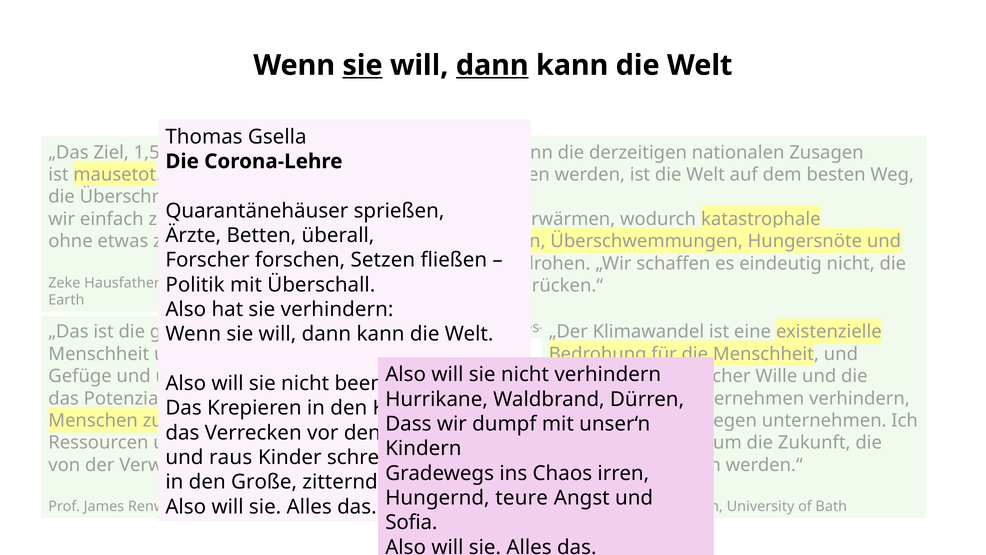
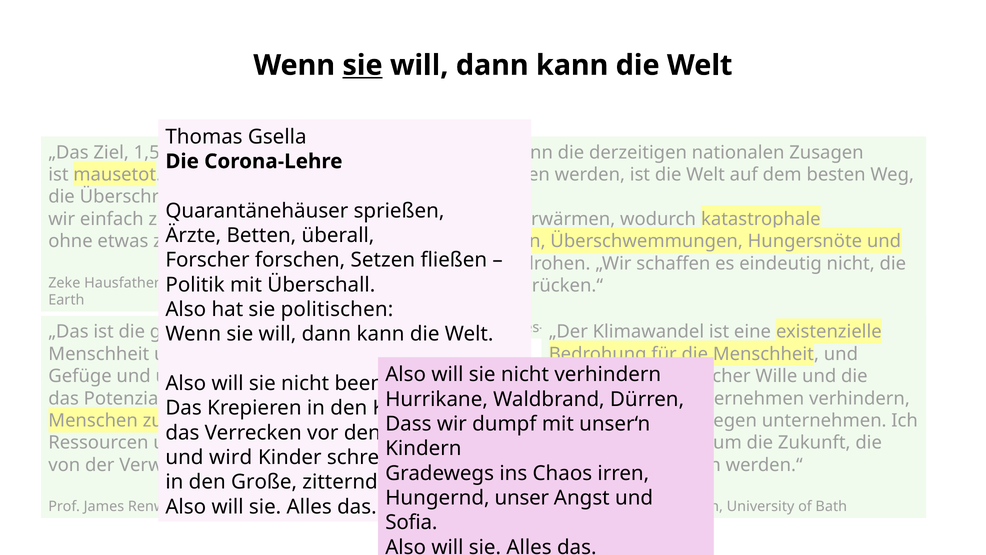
dann at (492, 65) underline: present -> none
sie verhindern: verhindern -> politischen
raus at (231, 457): raus -> wird
teure at (522, 498): teure -> unser
